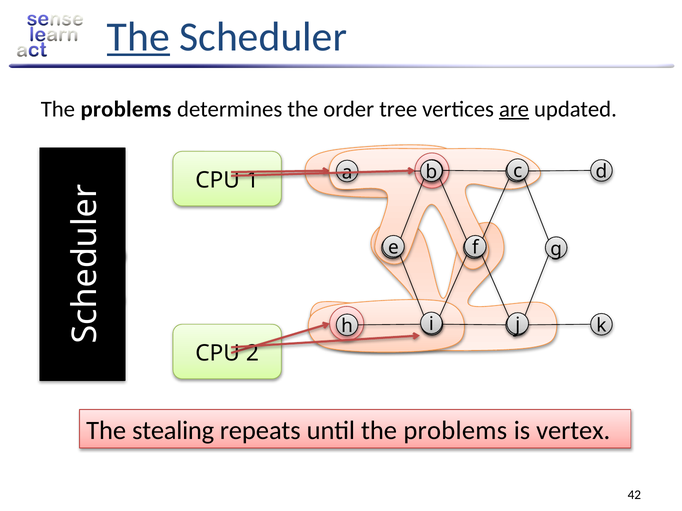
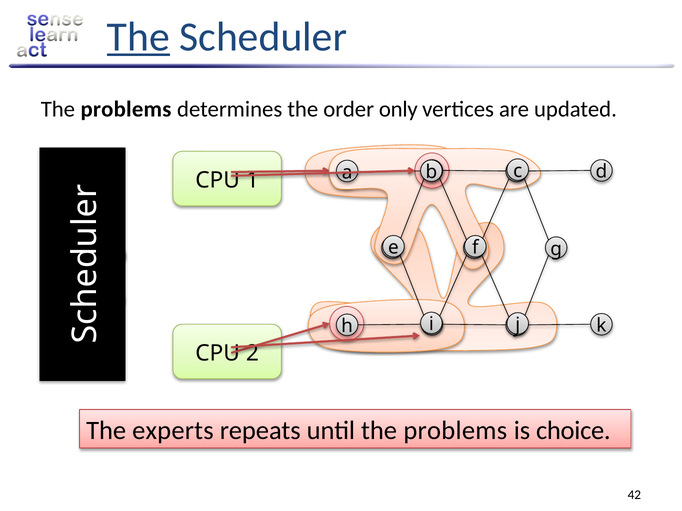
tree: tree -> only
are underline: present -> none
stealing: stealing -> experts
vertex: vertex -> choice
